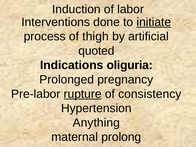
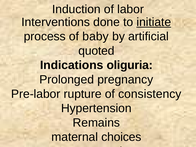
thigh: thigh -> baby
rupture underline: present -> none
Anything: Anything -> Remains
prolong: prolong -> choices
